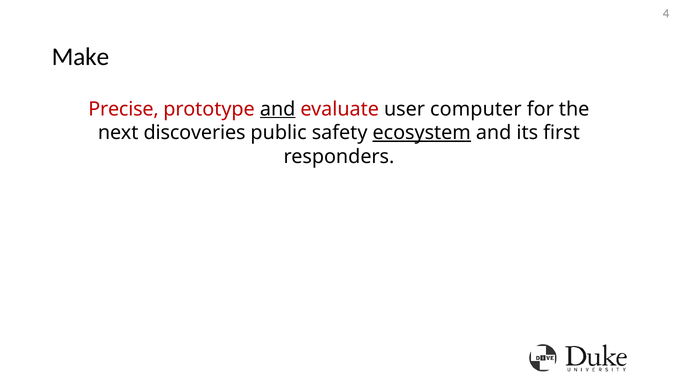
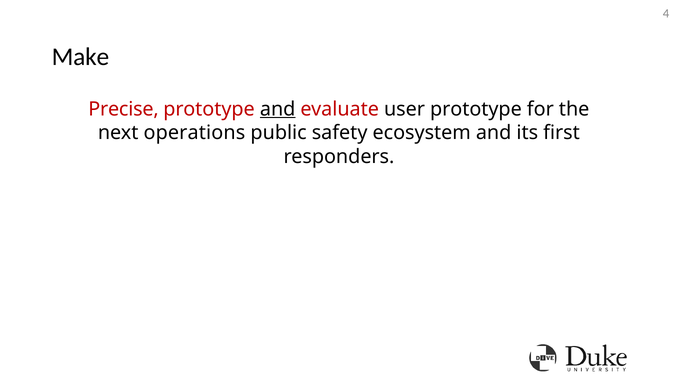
user computer: computer -> prototype
discoveries: discoveries -> operations
ecosystem underline: present -> none
